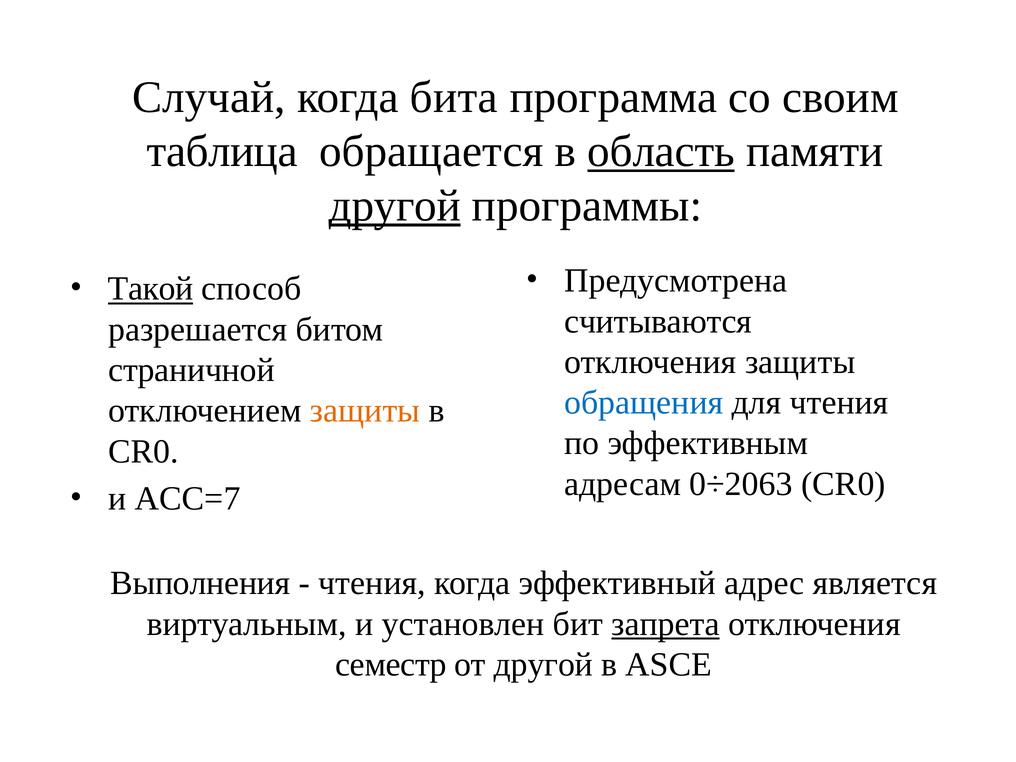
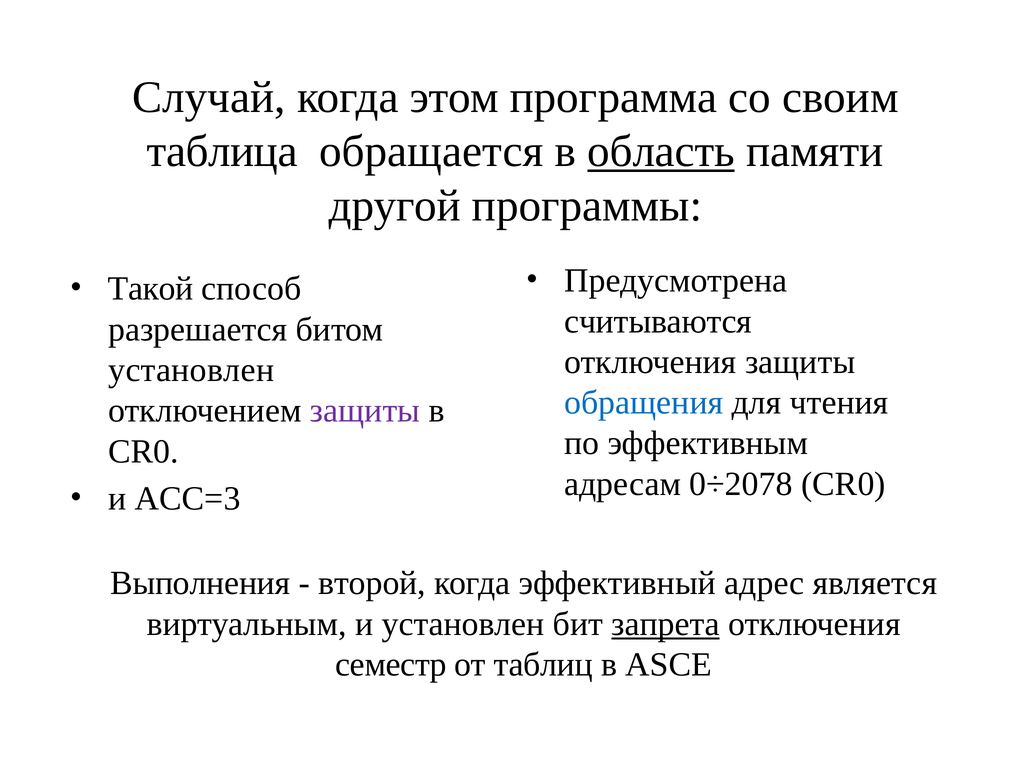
бита: бита -> этом
другой at (395, 206) underline: present -> none
Такой underline: present -> none
страничной at (191, 370): страничной -> установлен
защиты at (365, 411) colour: orange -> purple
0÷2063: 0÷2063 -> 0÷2078
ACC=7: ACC=7 -> ACC=3
чтения at (372, 583): чтения -> второй
от другой: другой -> таблиц
